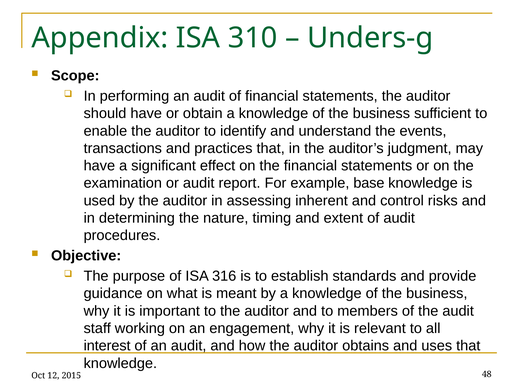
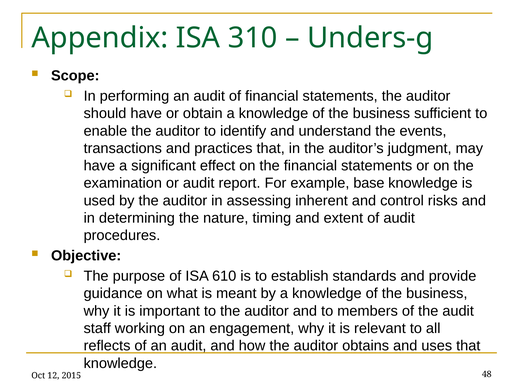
316: 316 -> 610
interest: interest -> reflects
